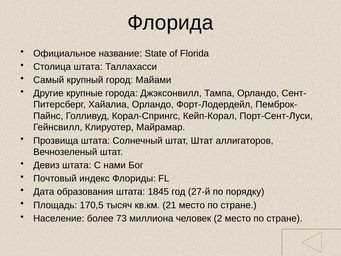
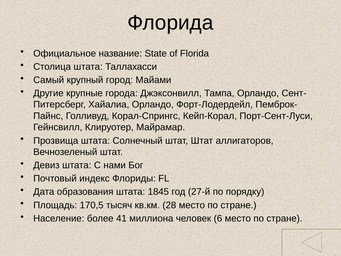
21: 21 -> 28
73: 73 -> 41
2: 2 -> 6
